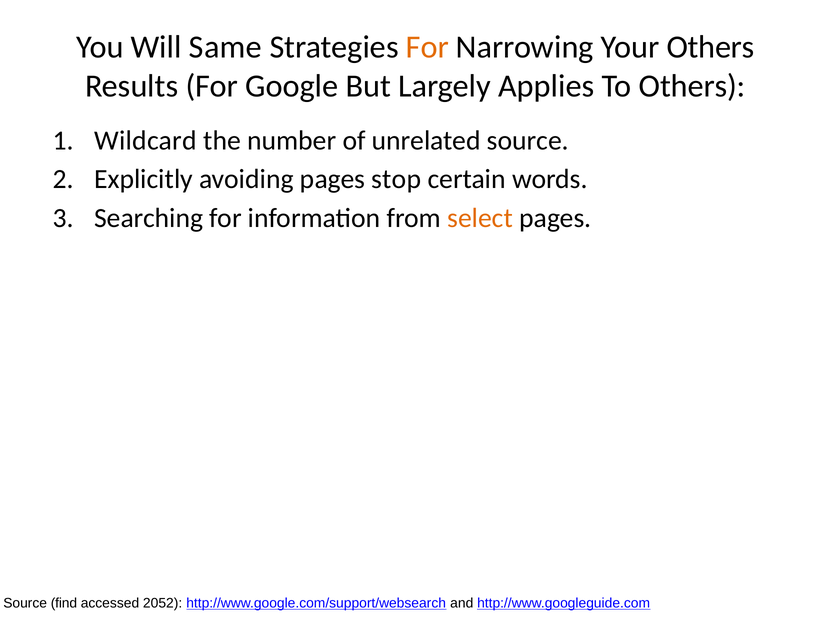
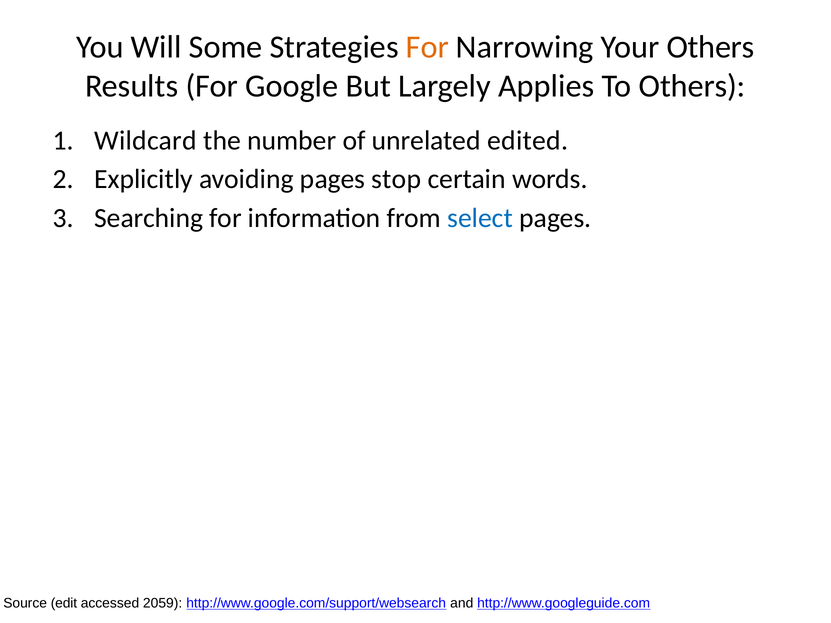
Same: Same -> Some
unrelated source: source -> edited
select colour: orange -> blue
find: find -> edit
2052: 2052 -> 2059
